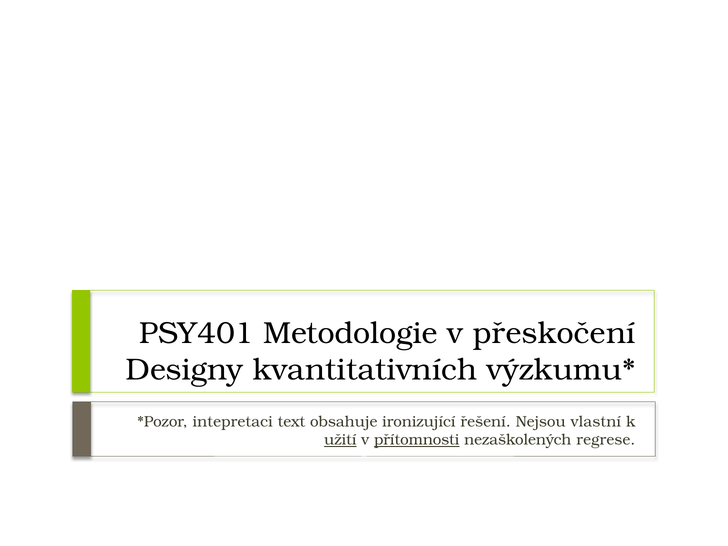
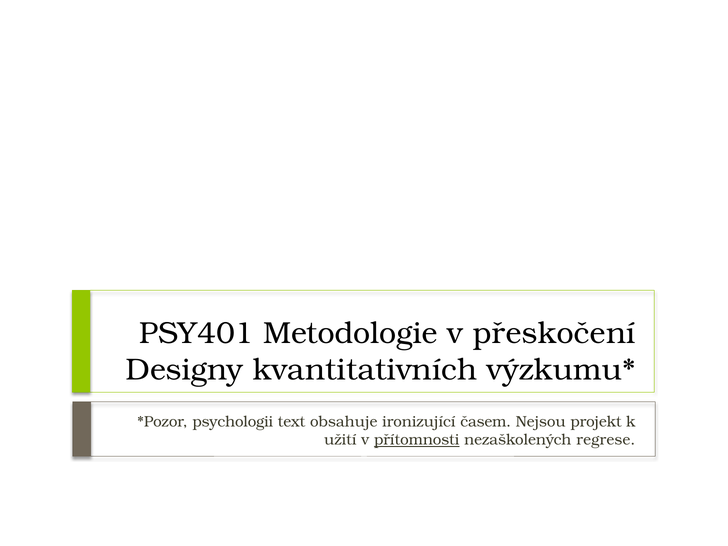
intepretaci: intepretaci -> psychologii
řešení: řešení -> časem
vlastní: vlastní -> projekt
užití underline: present -> none
